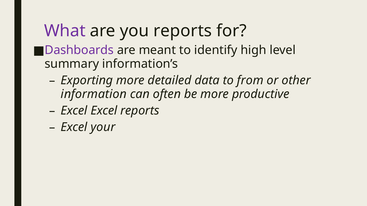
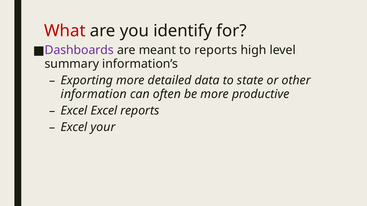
What colour: purple -> red
you reports: reports -> identify
to identify: identify -> reports
from: from -> state
